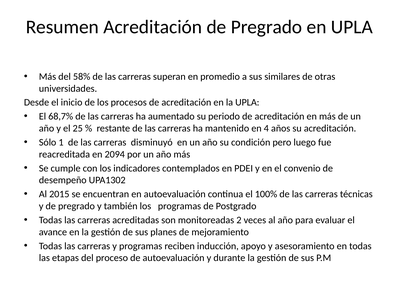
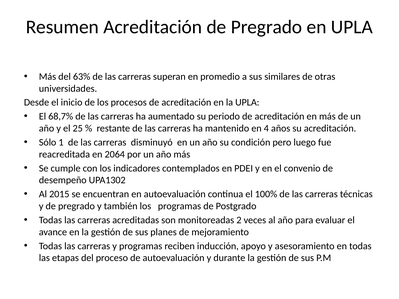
58%: 58% -> 63%
2094: 2094 -> 2064
